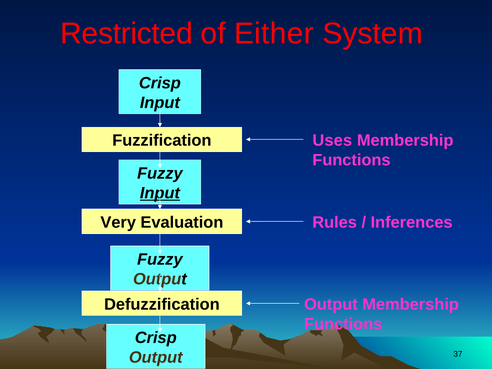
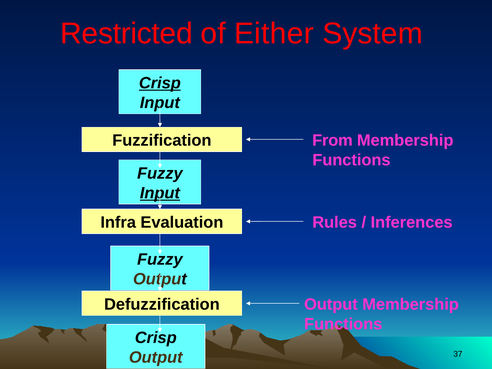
Crisp at (160, 83) underline: none -> present
Uses: Uses -> From
Very: Very -> Infra
